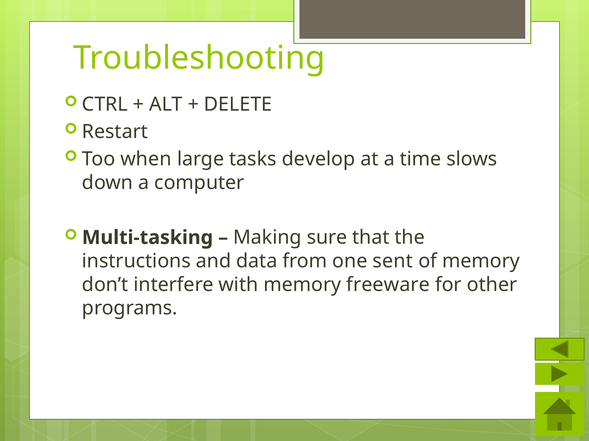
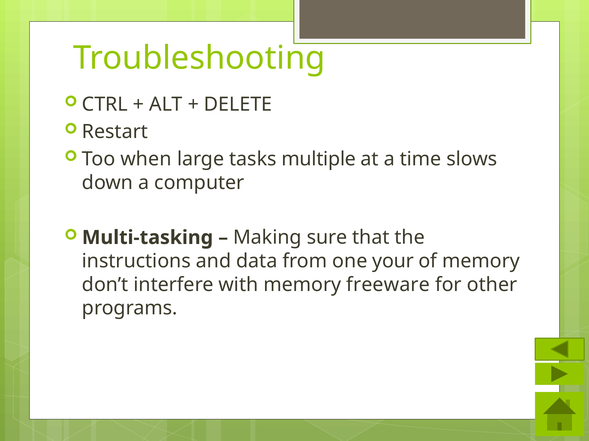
develop: develop -> multiple
sent: sent -> your
